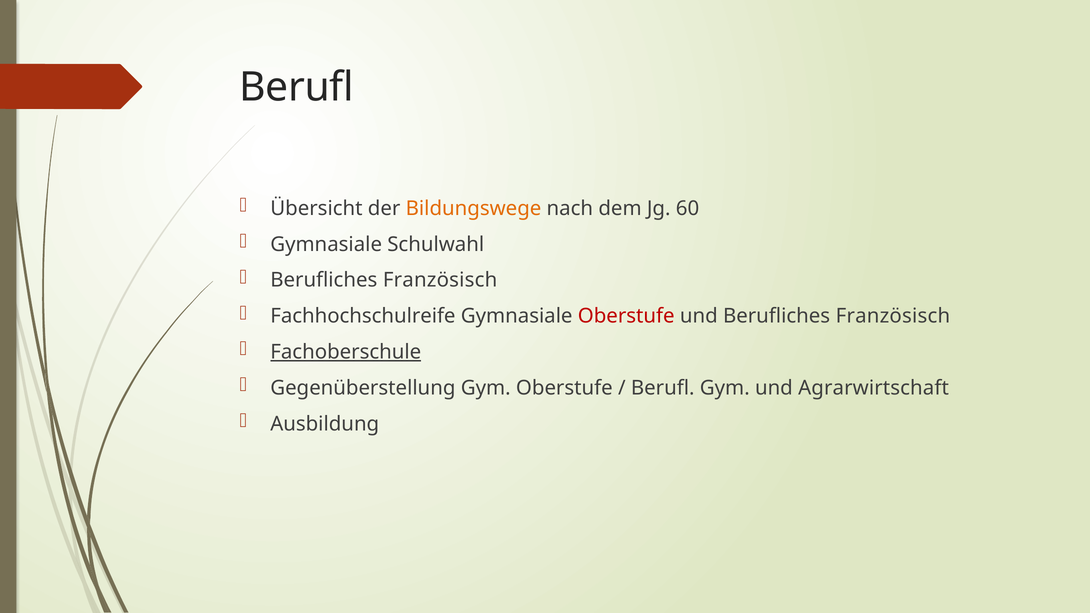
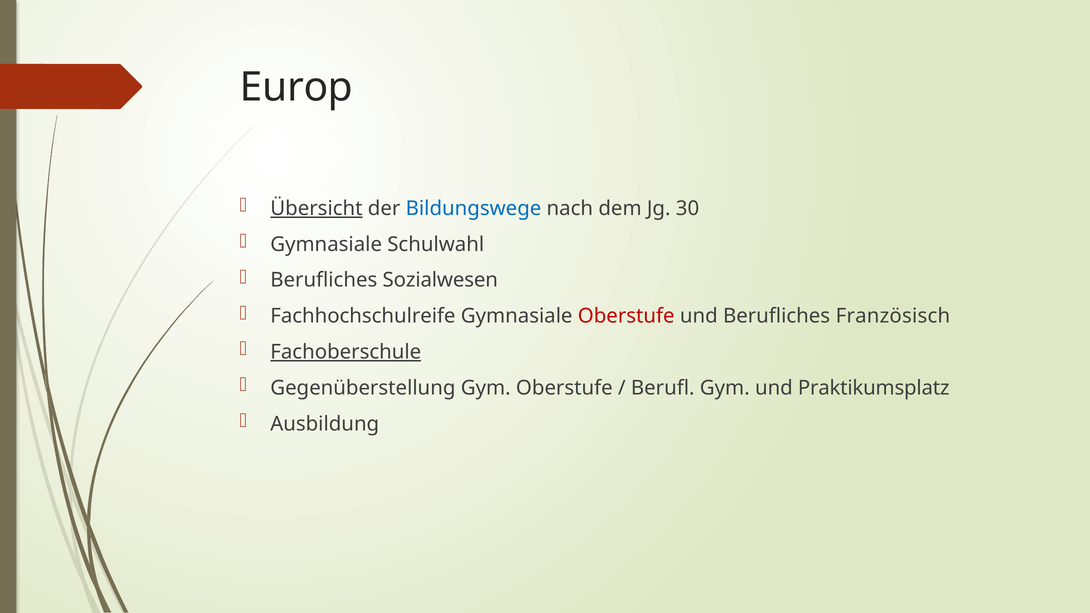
Berufl at (296, 87): Berufl -> Europ
Übersicht underline: none -> present
Bildungswege colour: orange -> blue
60: 60 -> 30
Französisch at (440, 280): Französisch -> Sozialwesen
Agrarwirtschaft: Agrarwirtschaft -> Praktikumsplatz
